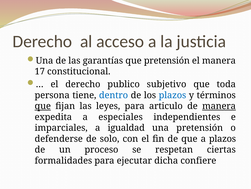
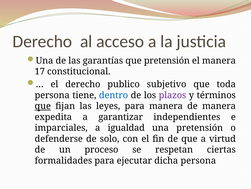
plazos at (172, 95) colour: blue -> purple
para articulo: articulo -> manera
manera at (219, 106) underline: present -> none
especiales: especiales -> garantizar
a plazos: plazos -> virtud
dicha confiere: confiere -> persona
